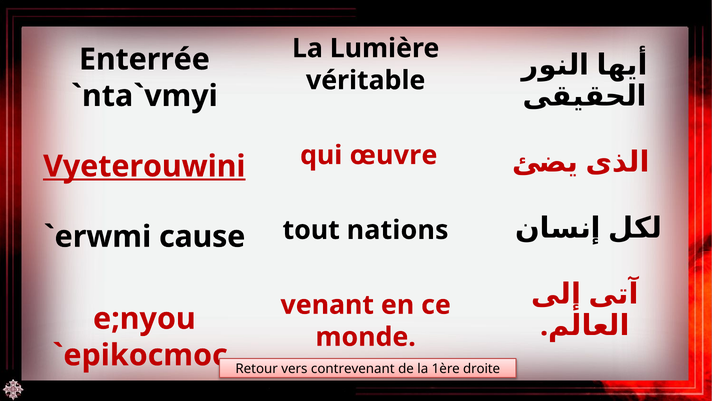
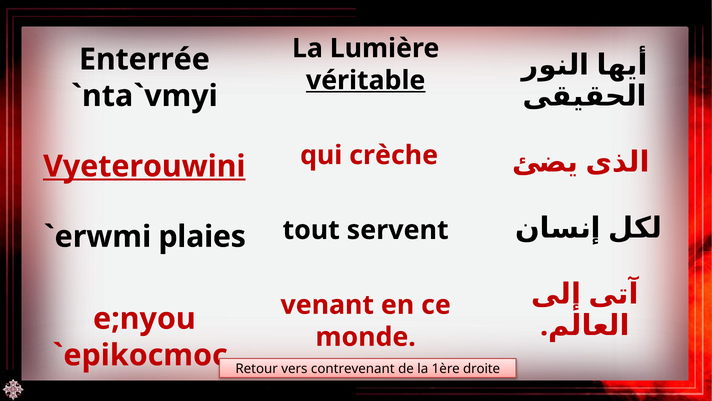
véritable underline: none -> present
œuvre: œuvre -> crèche
nations: nations -> servent
cause: cause -> plaies
